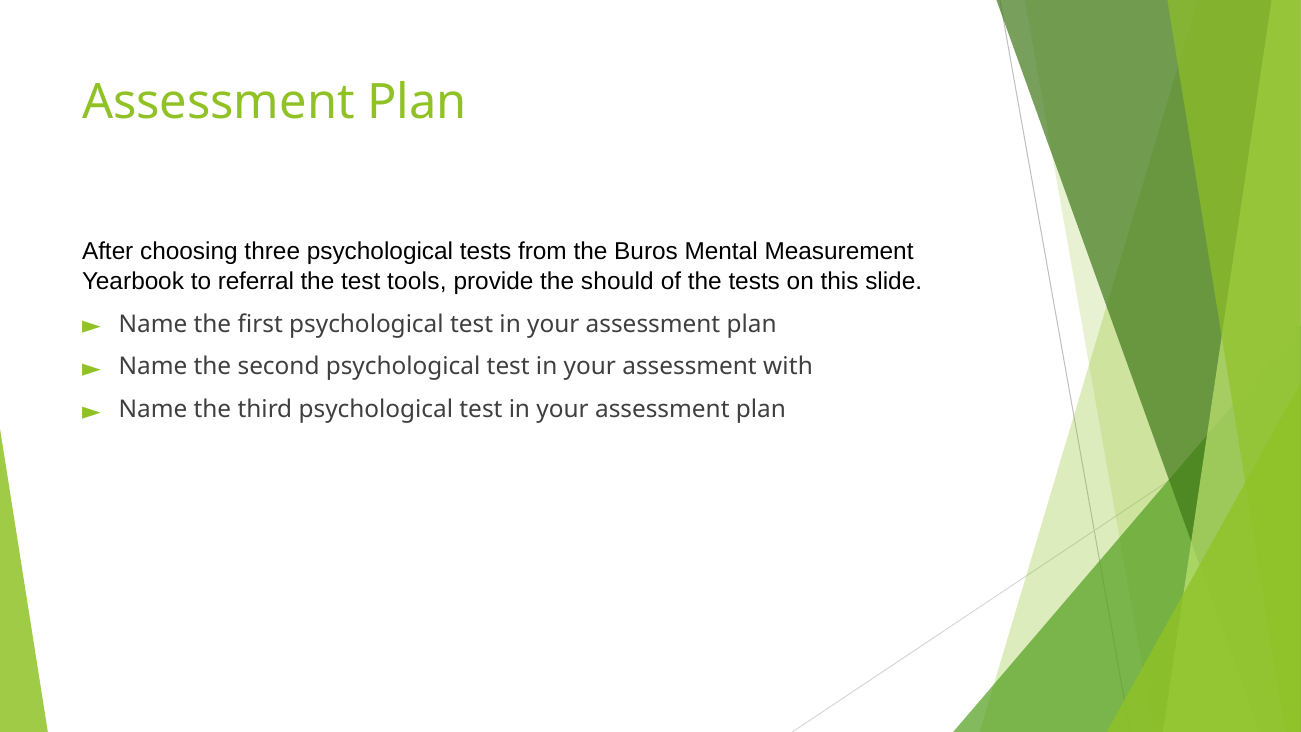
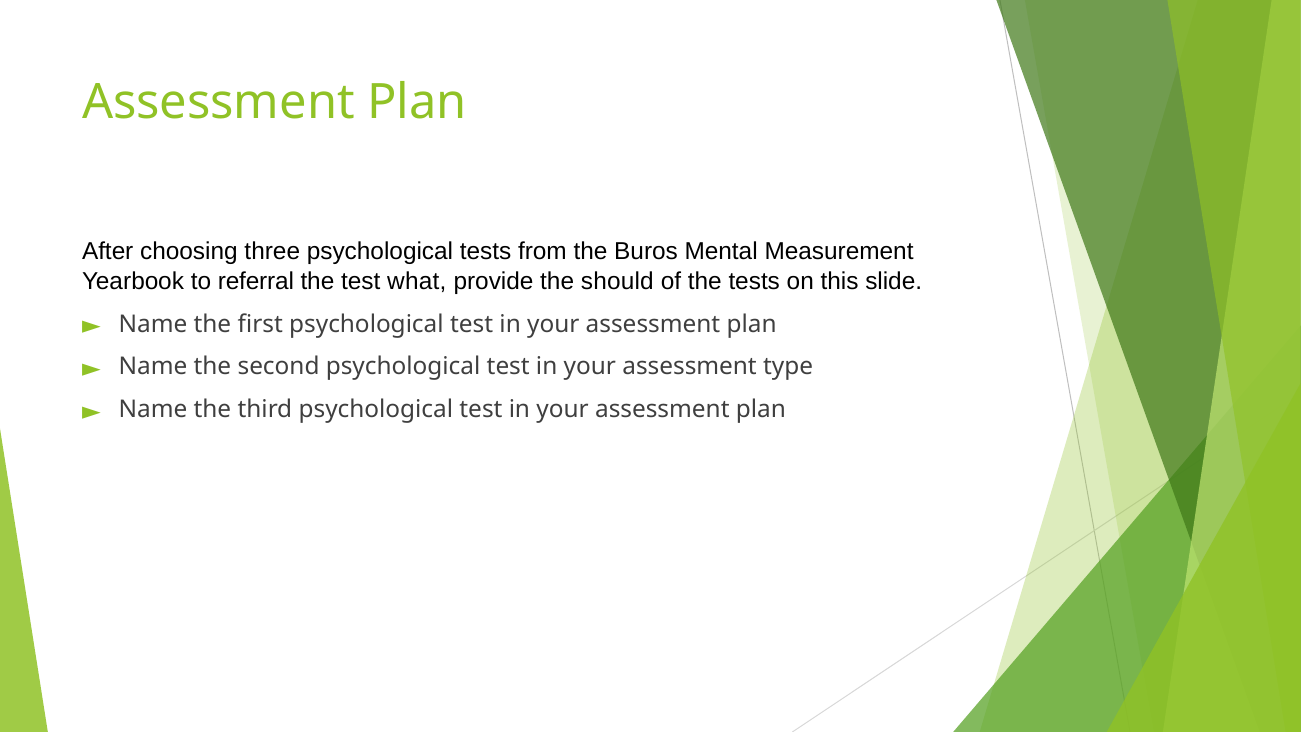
tools: tools -> what
with: with -> type
